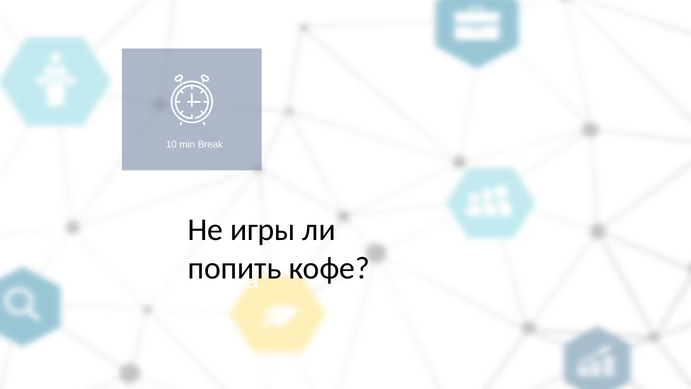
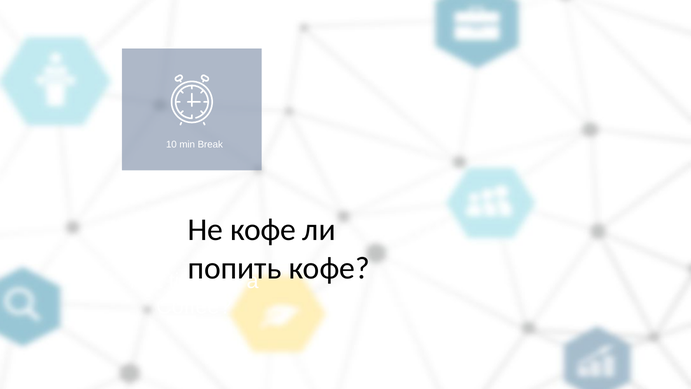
Не игры: игры -> кофе
